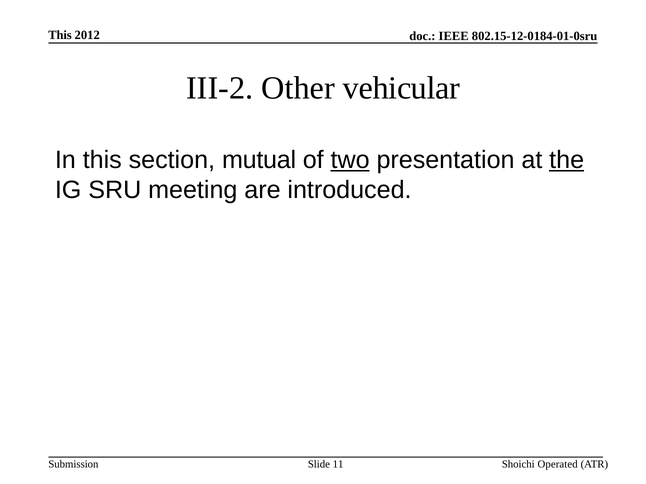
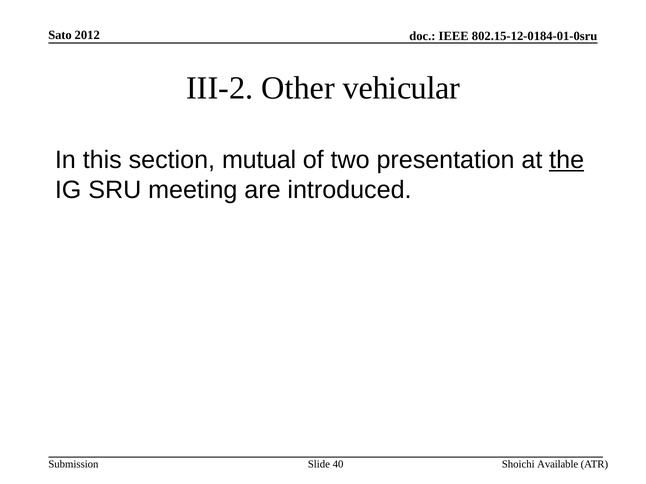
This at (60, 35): This -> Sato
two underline: present -> none
Operated: Operated -> Available
11: 11 -> 40
